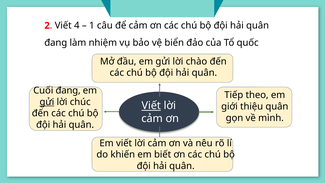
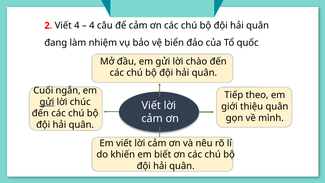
1 at (92, 26): 1 -> 4
Cuối đang: đang -> ngắn
Viết at (151, 106) underline: present -> none
